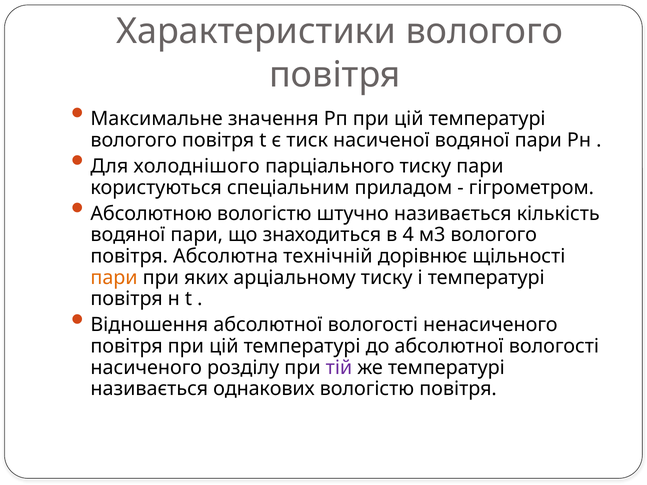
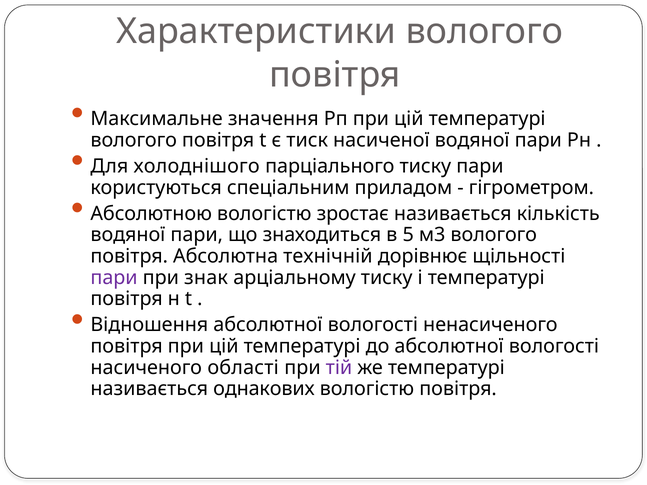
штучно: штучно -> зростає
4: 4 -> 5
пари at (114, 278) colour: orange -> purple
яких: яких -> знак
розділу: розділу -> області
